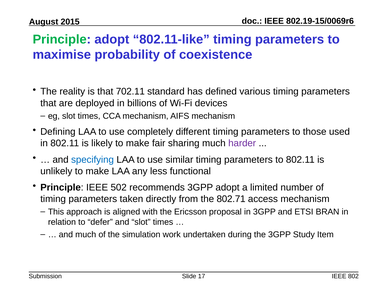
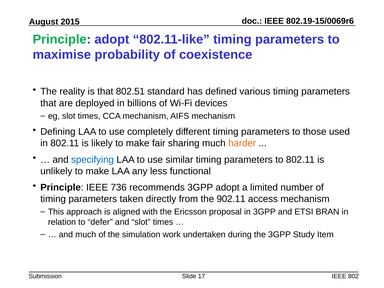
702.11: 702.11 -> 802.51
harder colour: purple -> orange
502: 502 -> 736
802.71: 802.71 -> 902.11
